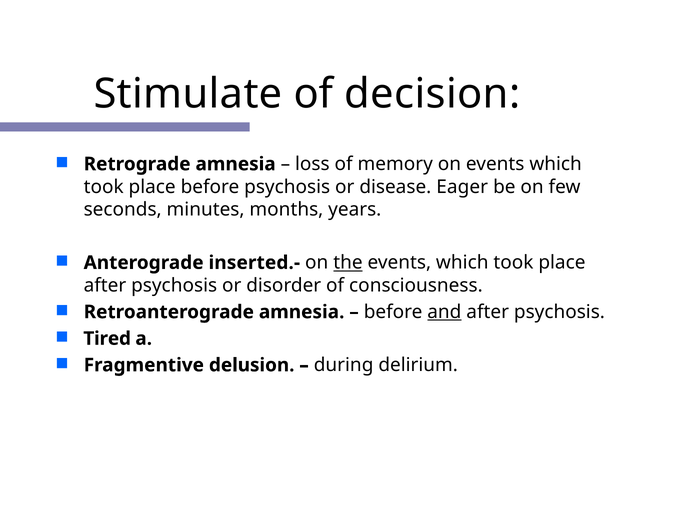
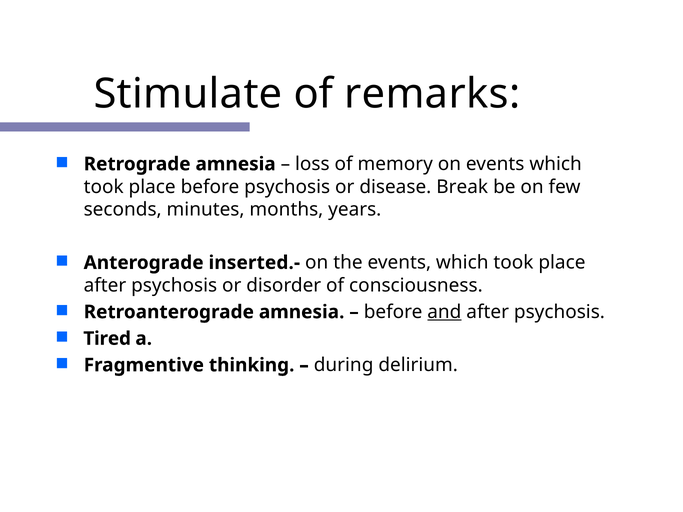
decision: decision -> remarks
Eager: Eager -> Break
the underline: present -> none
delusion: delusion -> thinking
